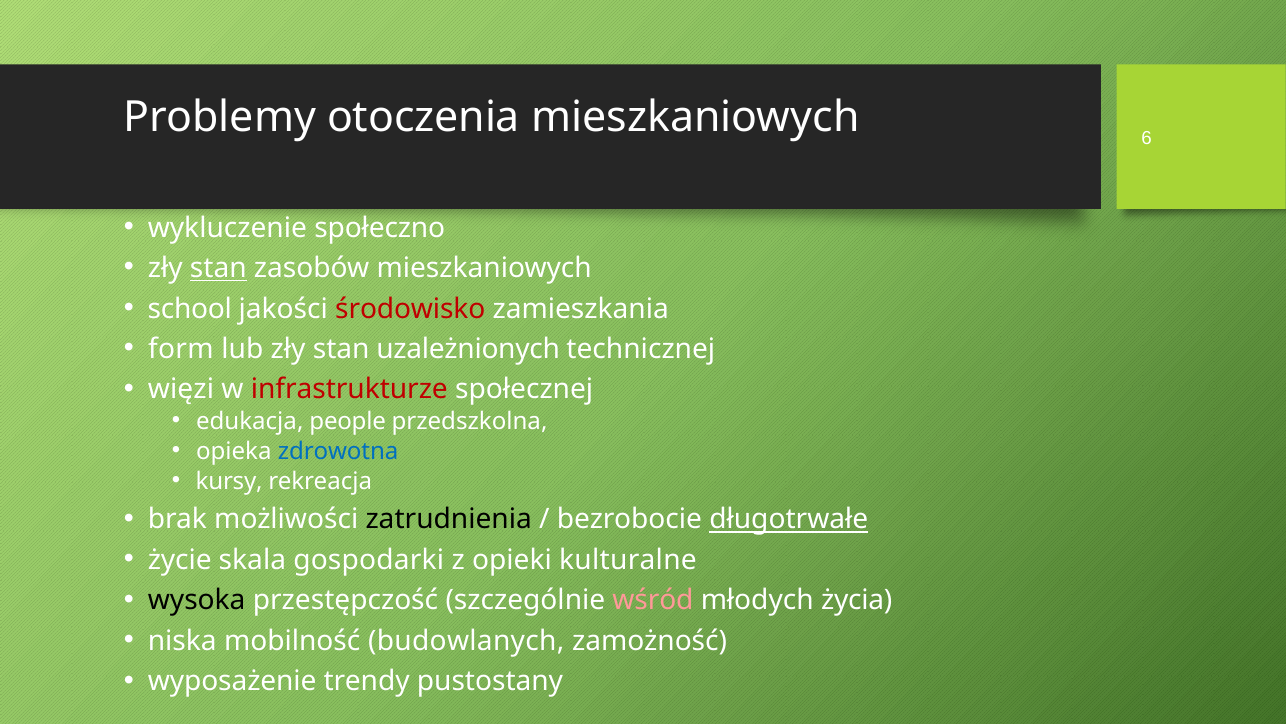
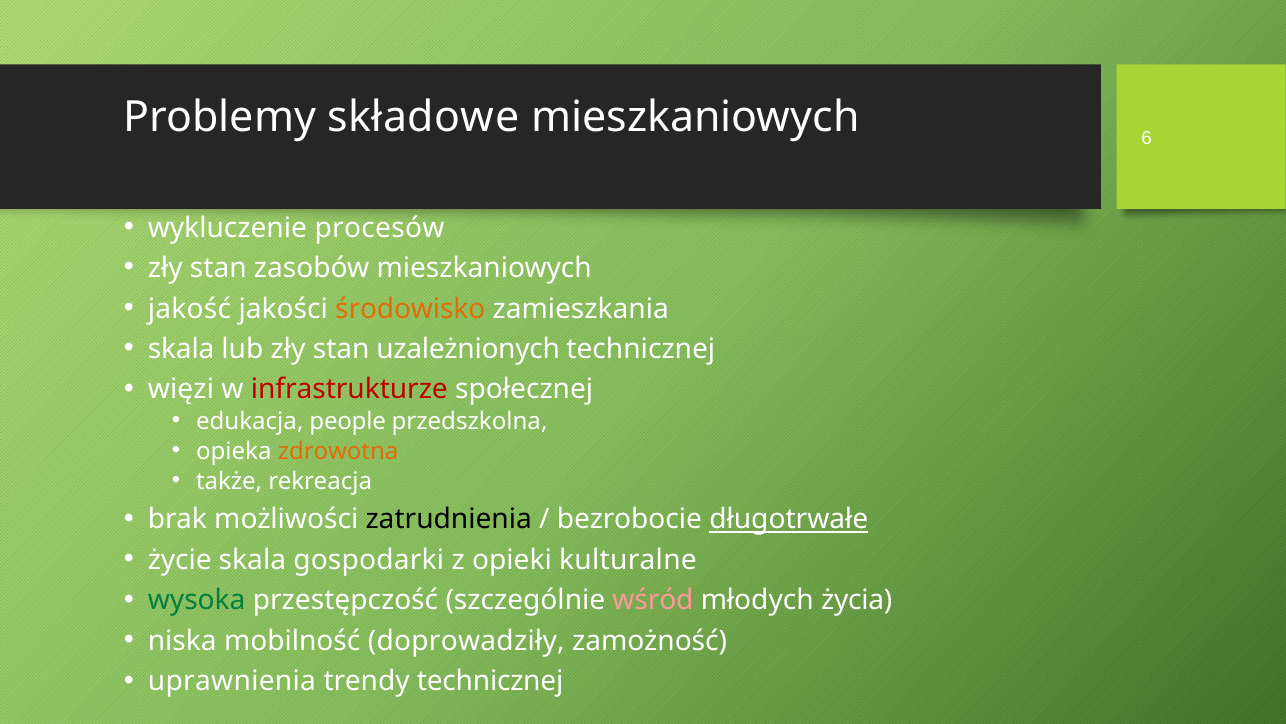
otoczenia: otoczenia -> składowe
społeczno: społeczno -> procesów
stan at (218, 268) underline: present -> none
school: school -> jakość
środowisko colour: red -> orange
form at (181, 349): form -> skala
zdrowotna colour: blue -> orange
kursy: kursy -> także
wysoka colour: black -> green
budowlanych: budowlanych -> doprowadziły
wyposażenie: wyposażenie -> uprawnienia
trendy pustostany: pustostany -> technicznej
